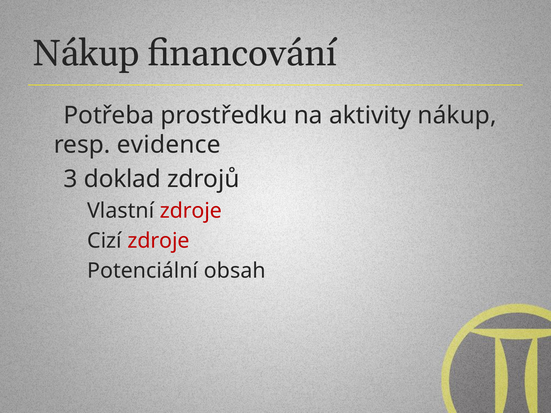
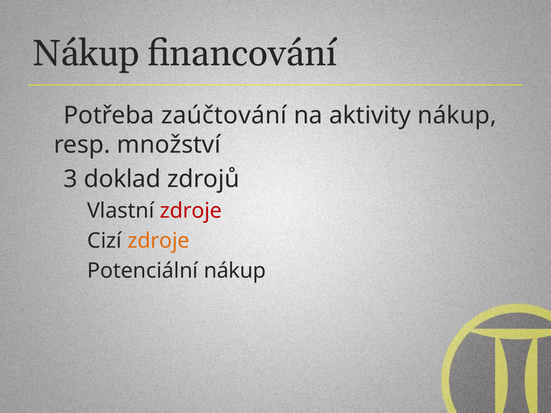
prostředku: prostředku -> zaúčtování
evidence: evidence -> množství
zdroje at (158, 241) colour: red -> orange
Potenciální obsah: obsah -> nákup
